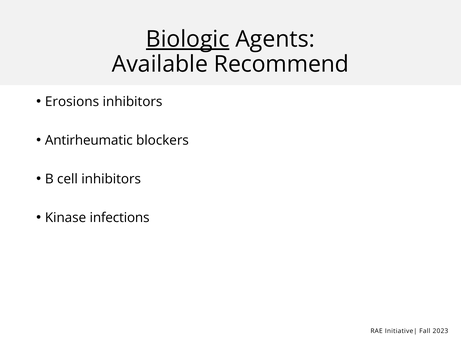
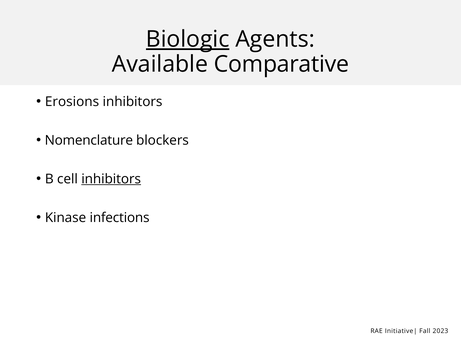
Recommend: Recommend -> Comparative
Antirheumatic: Antirheumatic -> Nomenclature
inhibitors at (111, 179) underline: none -> present
